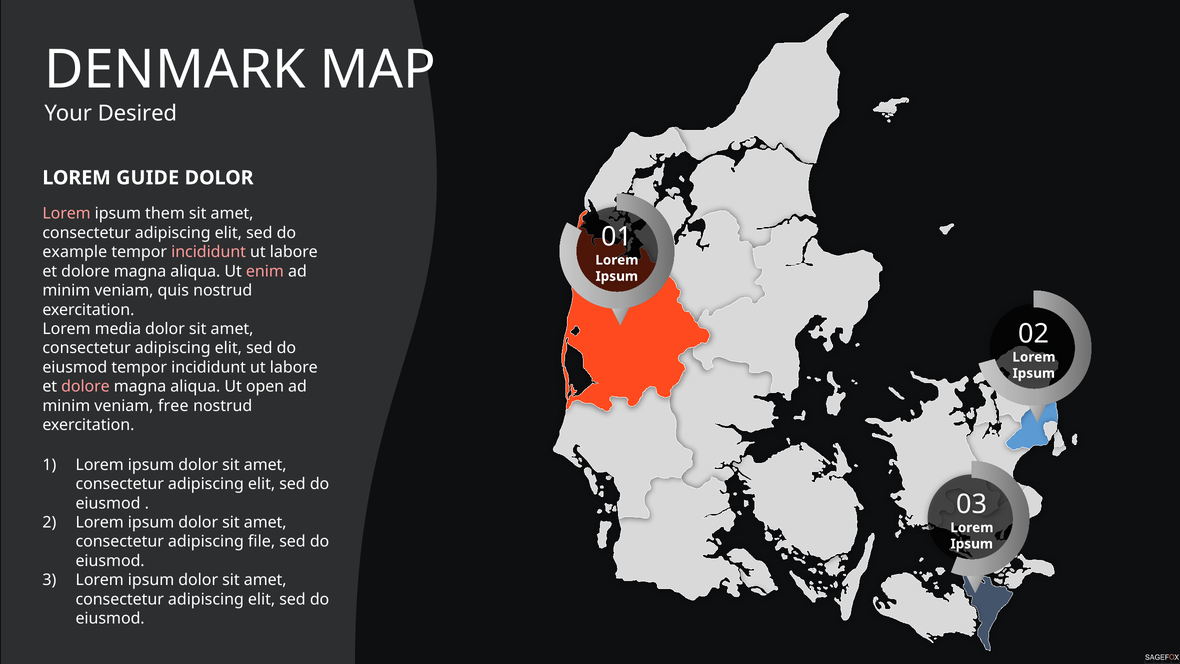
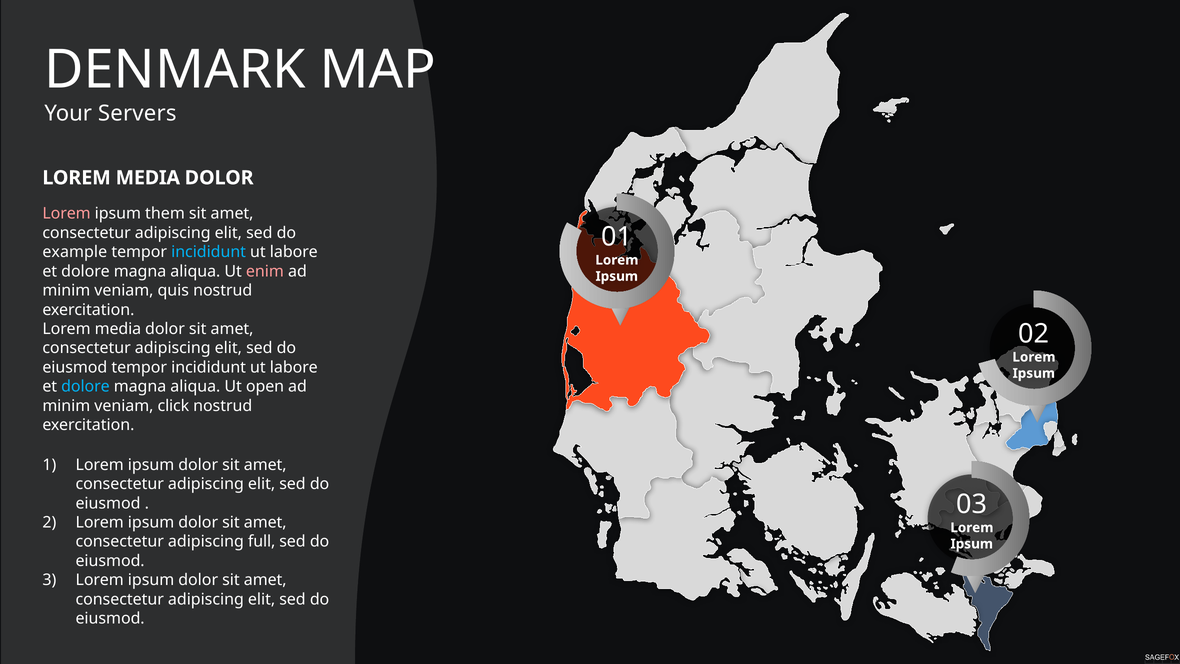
Desired: Desired -> Servers
GUIDE at (148, 178): GUIDE -> MEDIA
incididunt at (209, 252) colour: pink -> light blue
dolore at (85, 386) colour: pink -> light blue
free: free -> click
file: file -> full
